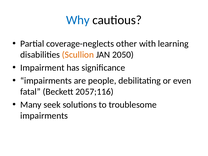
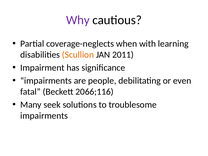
Why colour: blue -> purple
other: other -> when
2050: 2050 -> 2011
2057;116: 2057;116 -> 2066;116
